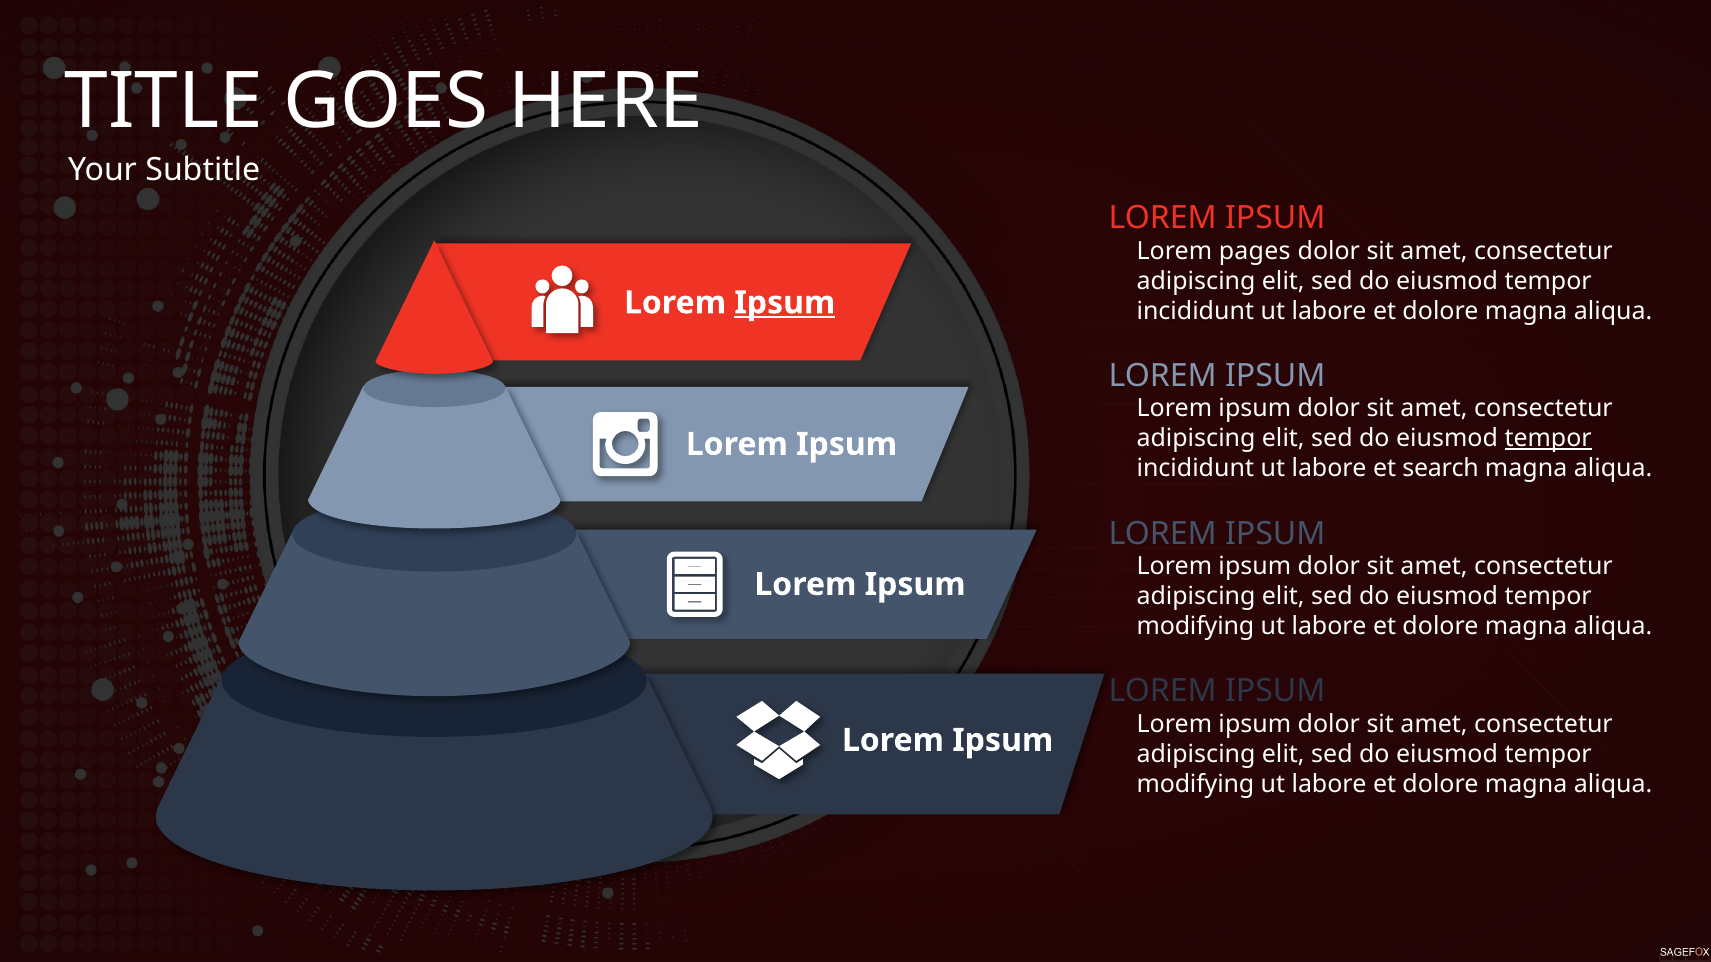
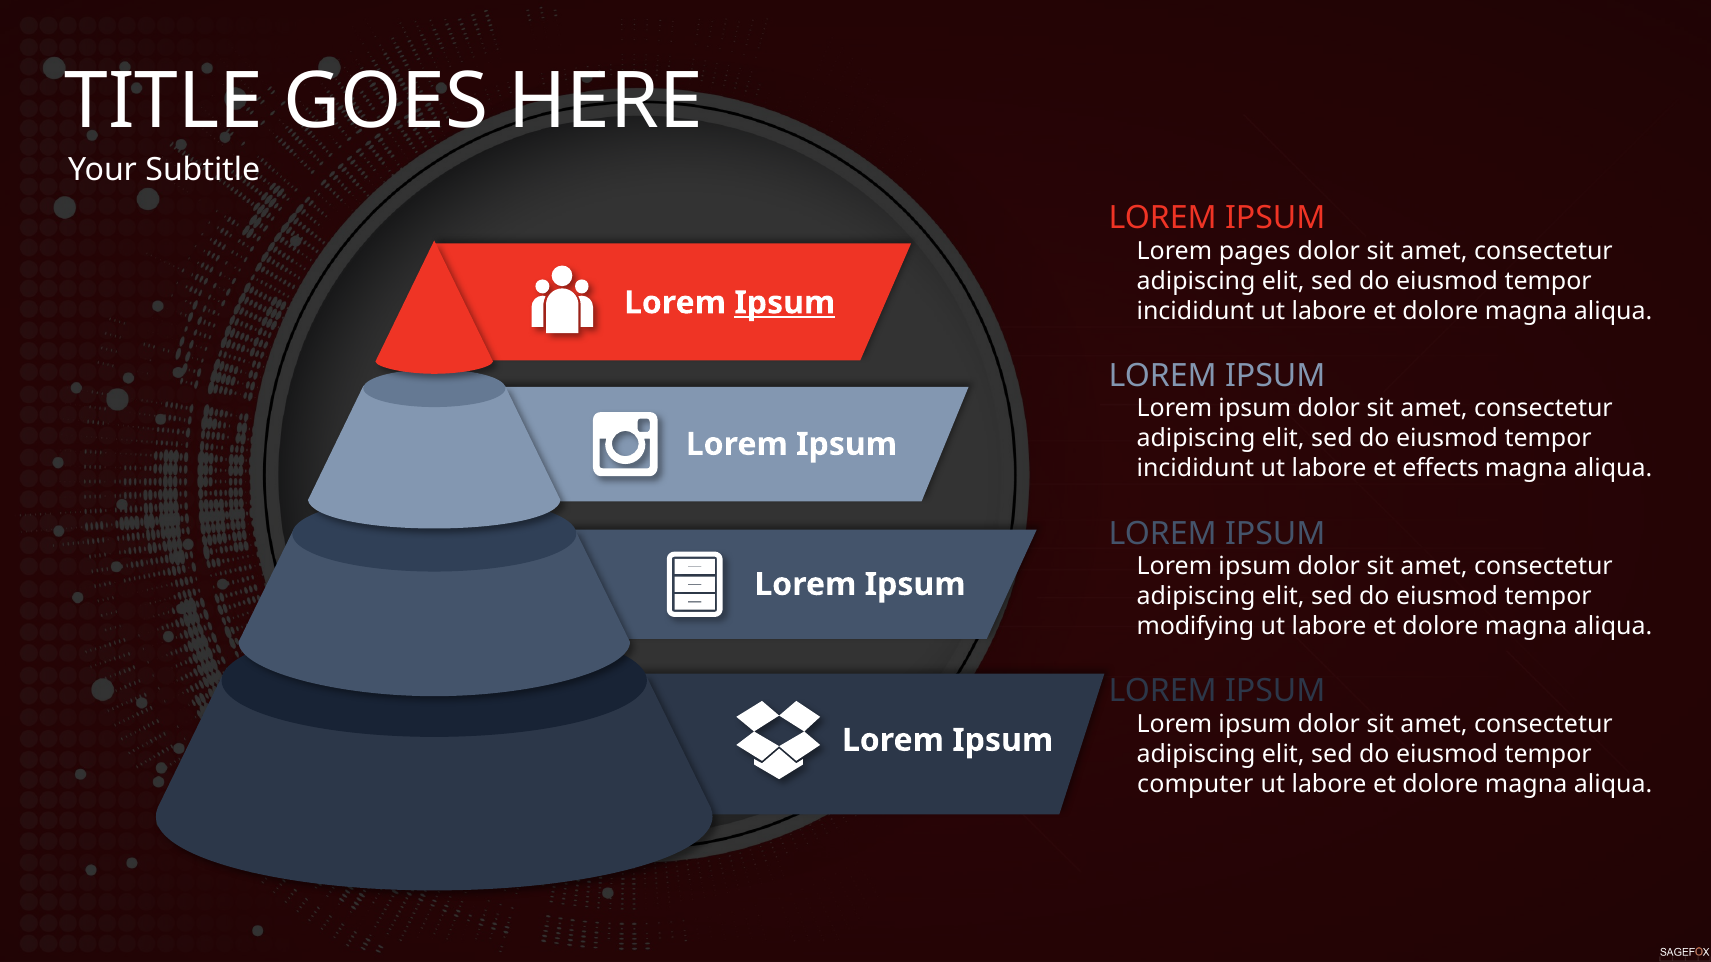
tempor at (1548, 439) underline: present -> none
search: search -> effects
modifying at (1195, 784): modifying -> computer
